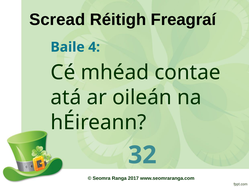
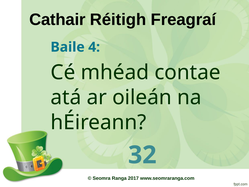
Scread: Scread -> Cathair
